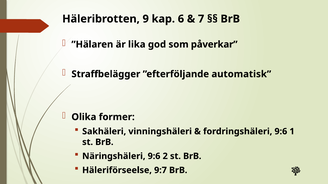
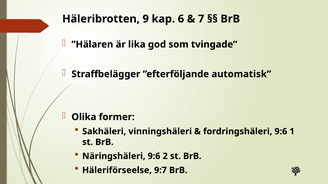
påverkar: påverkar -> tvingade
